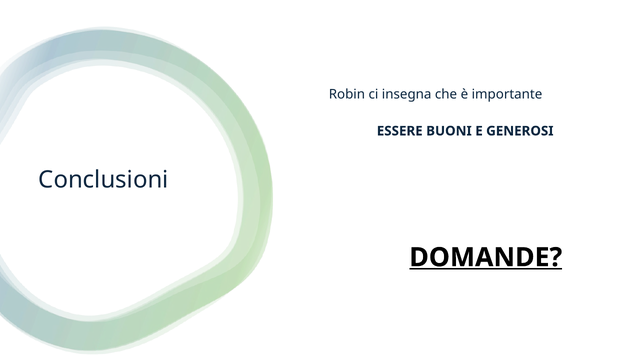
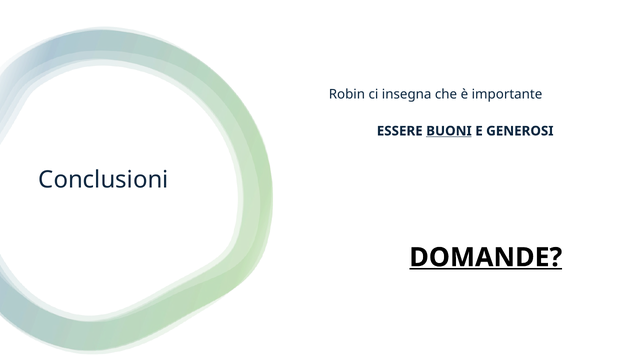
BUONI underline: none -> present
